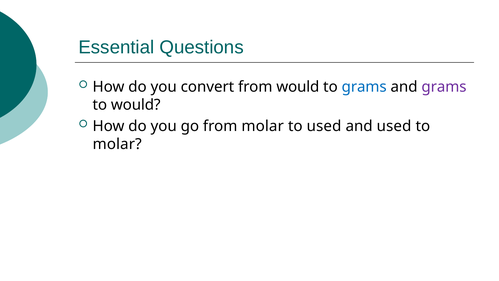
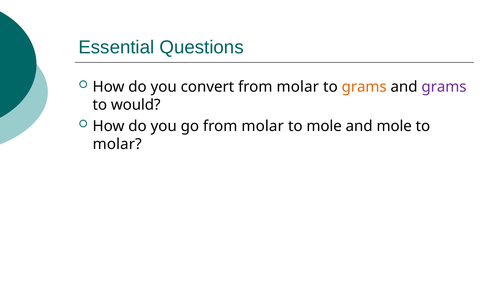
convert from would: would -> molar
grams at (364, 87) colour: blue -> orange
to used: used -> mole
and used: used -> mole
